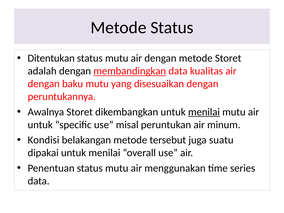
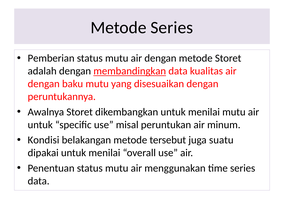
Metode Status: Status -> Series
Ditentukan: Ditentukan -> Pemberian
menilai at (204, 112) underline: present -> none
